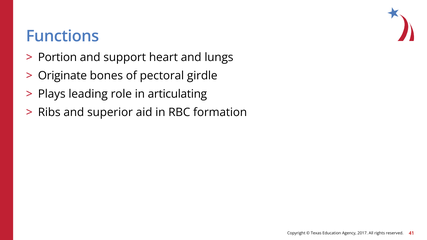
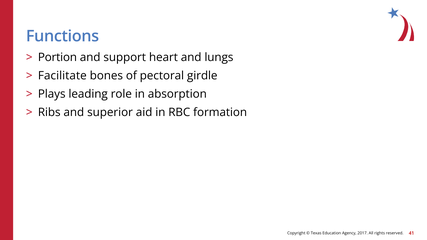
Originate: Originate -> Facilitate
articulating: articulating -> absorption
